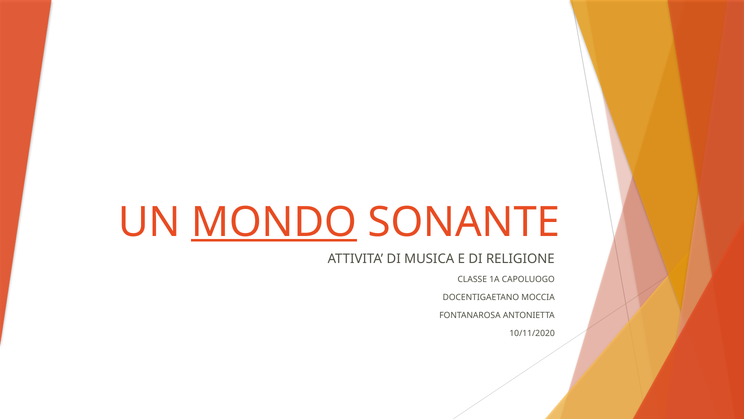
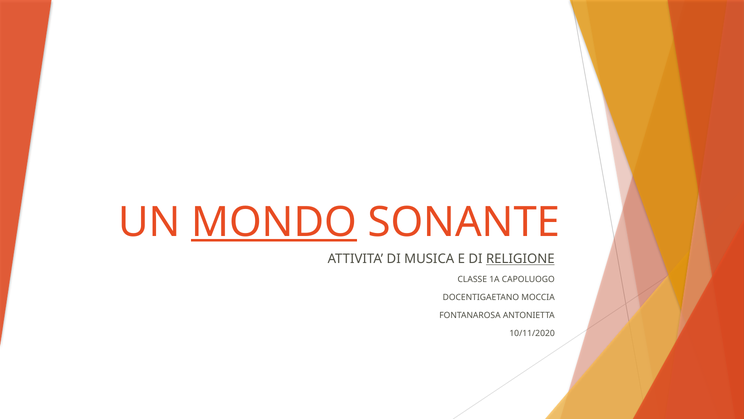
RELIGIONE underline: none -> present
